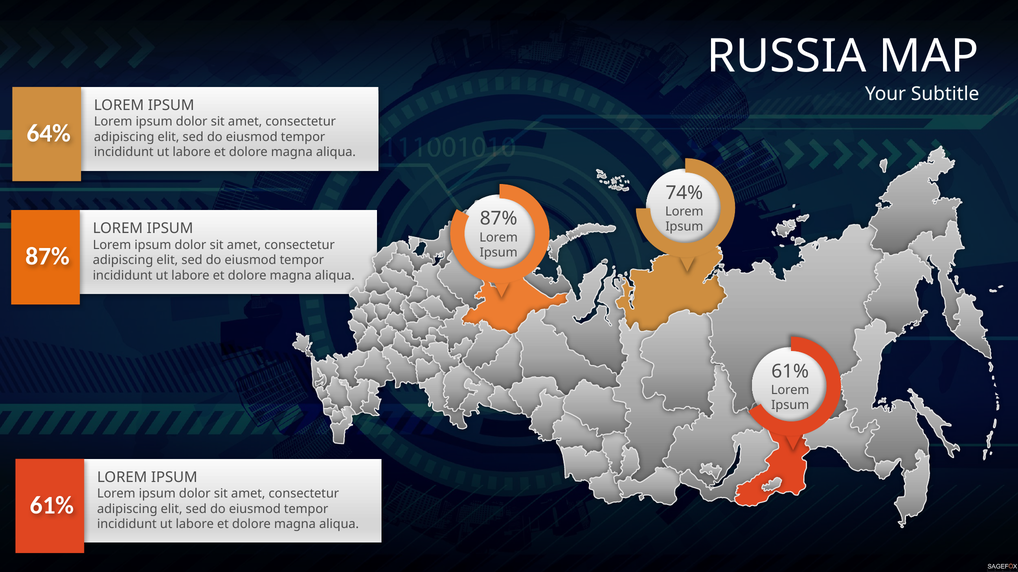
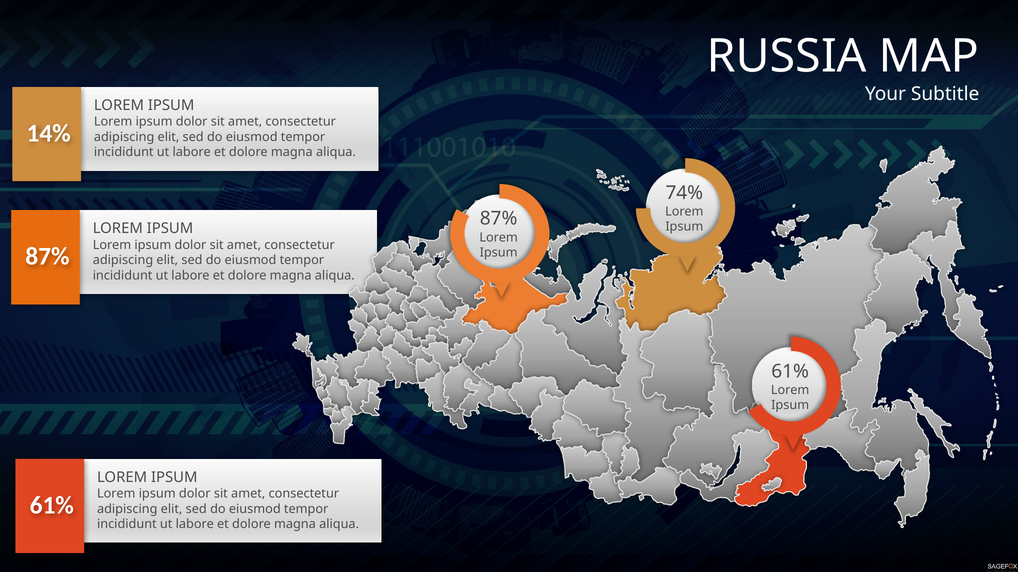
64%: 64% -> 14%
